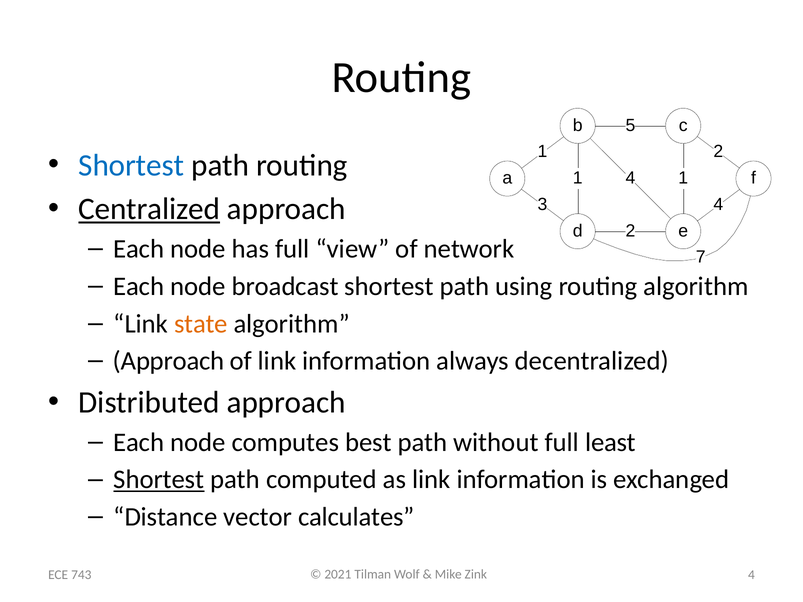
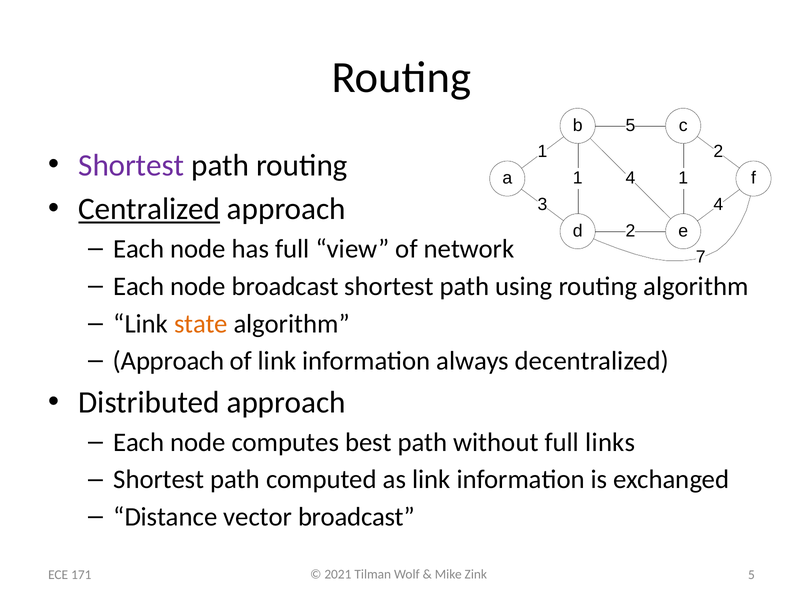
Shortest at (131, 165) colour: blue -> purple
least: least -> links
Shortest at (159, 480) underline: present -> none
vector calculates: calculates -> broadcast
4 at (752, 575): 4 -> 5
743: 743 -> 171
